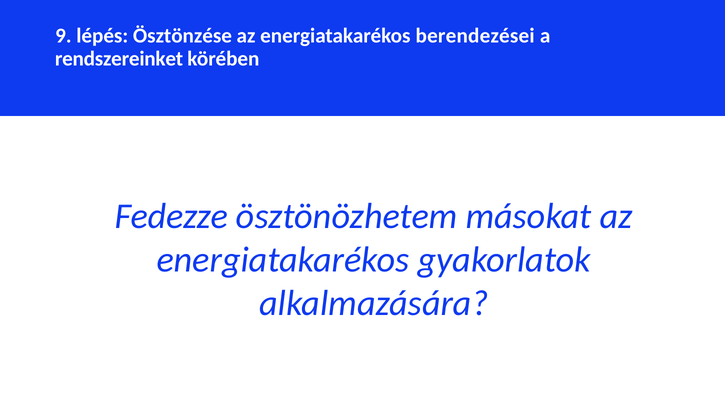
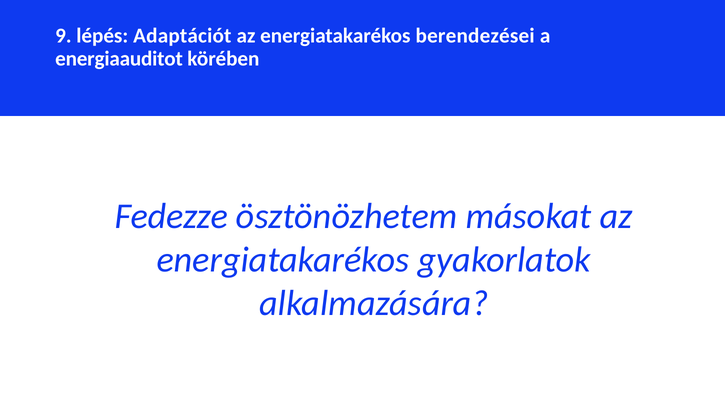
Ösztönzése: Ösztönzése -> Adaptációt
rendszereinket: rendszereinket -> energiaauditot
